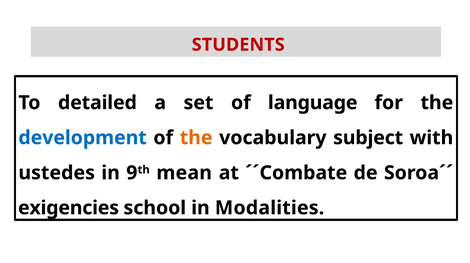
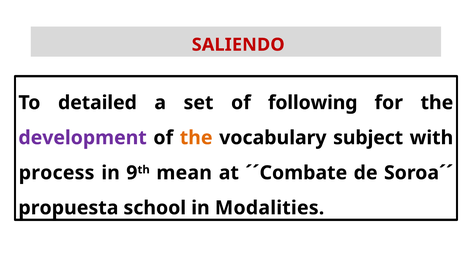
STUDENTS: STUDENTS -> SALIENDO
language: language -> following
development colour: blue -> purple
ustedes: ustedes -> process
exigencies: exigencies -> propuesta
